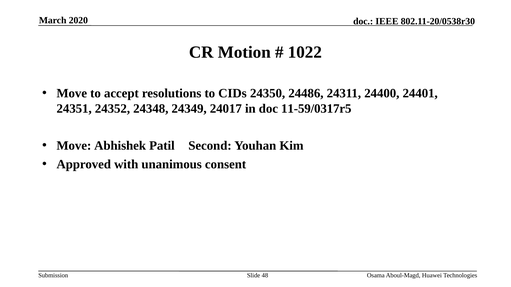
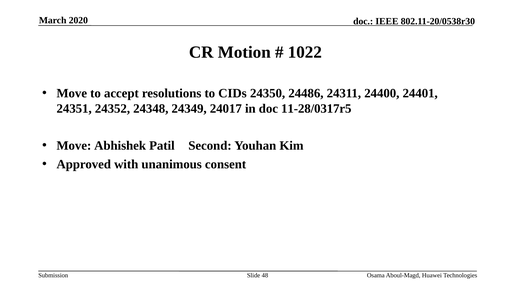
11-59/0317r5: 11-59/0317r5 -> 11-28/0317r5
